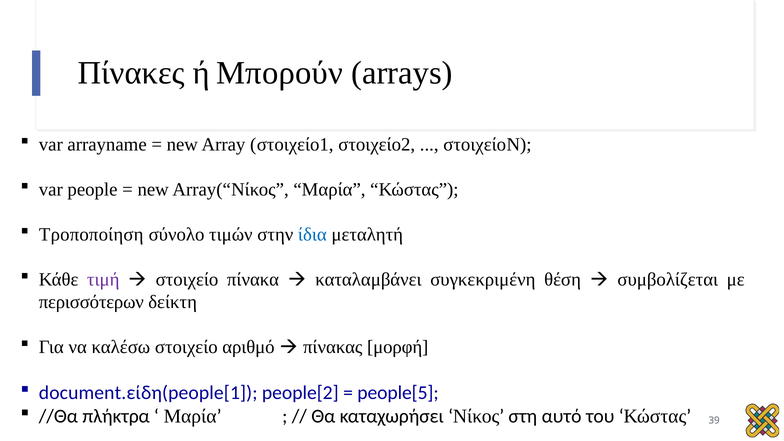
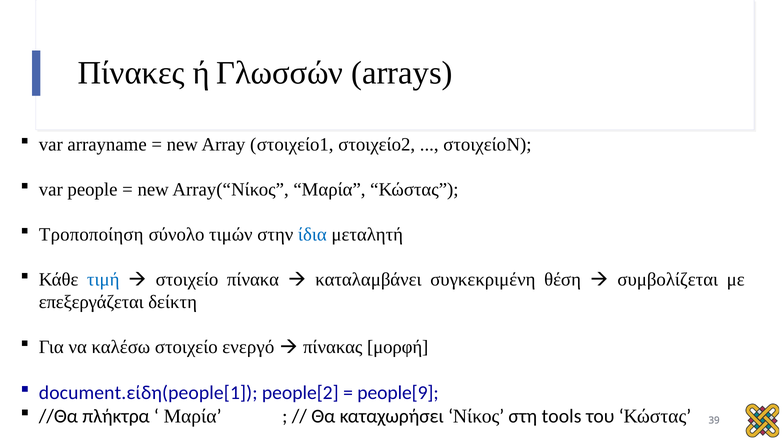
Μπορούν: Μπορούν -> Γλωσσών
τιμή colour: purple -> blue
περισσότερων: περισσότερων -> επεξεργάζεται
αριθμό: αριθμό -> ενεργό
people[5: people[5 -> people[9
αυτό: αυτό -> tools
